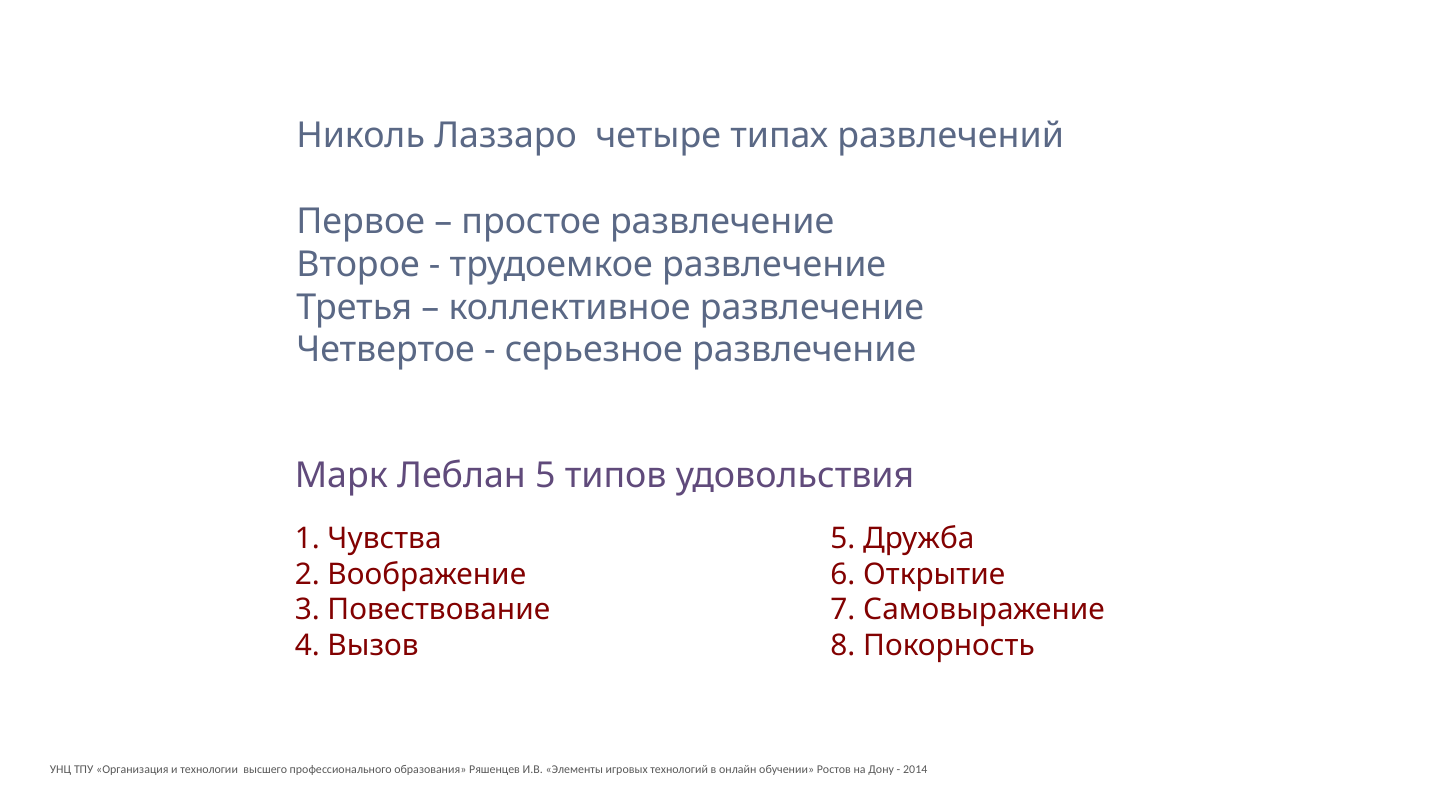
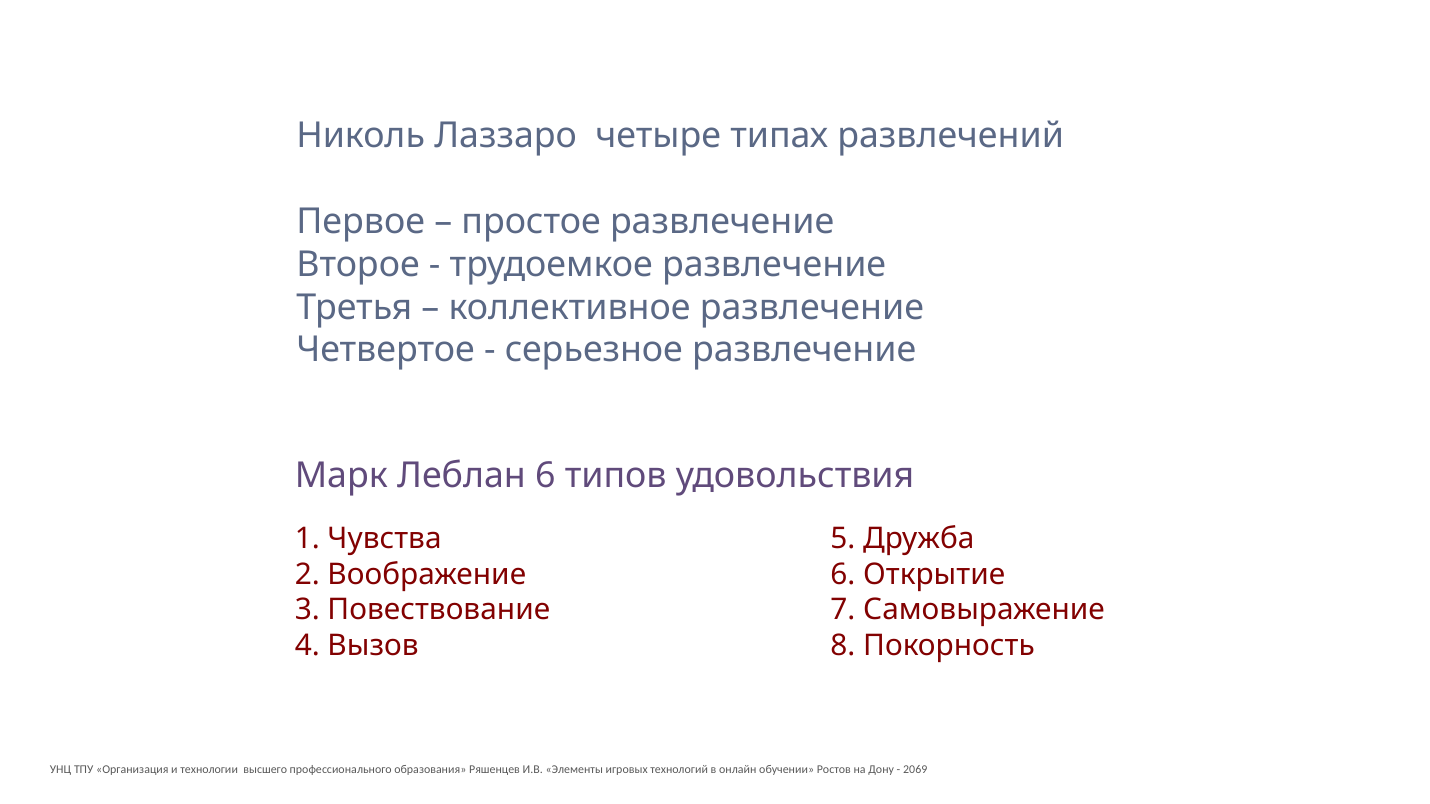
Леблан 5: 5 -> 6
2014: 2014 -> 2069
